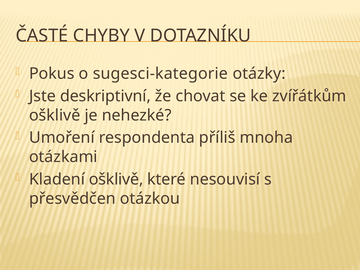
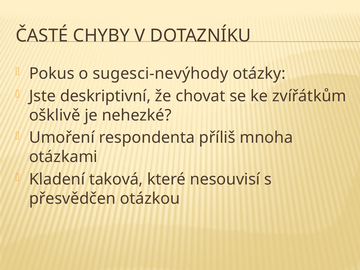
sugesci-kategorie: sugesci-kategorie -> sugesci-nevýhody
Kladení ošklivě: ošklivě -> taková
